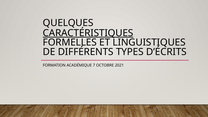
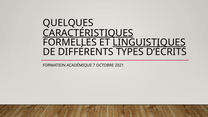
LINGUISTIQUES underline: none -> present
